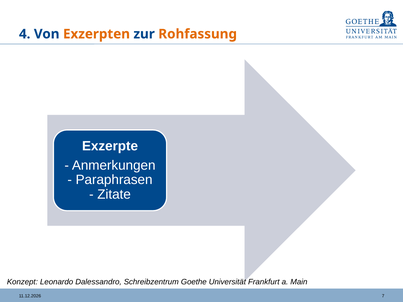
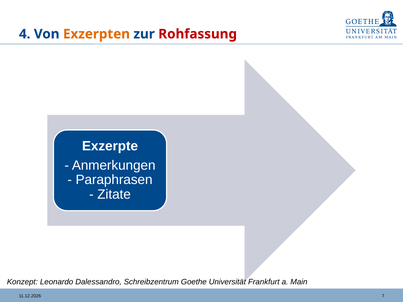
Rohfassung colour: orange -> red
